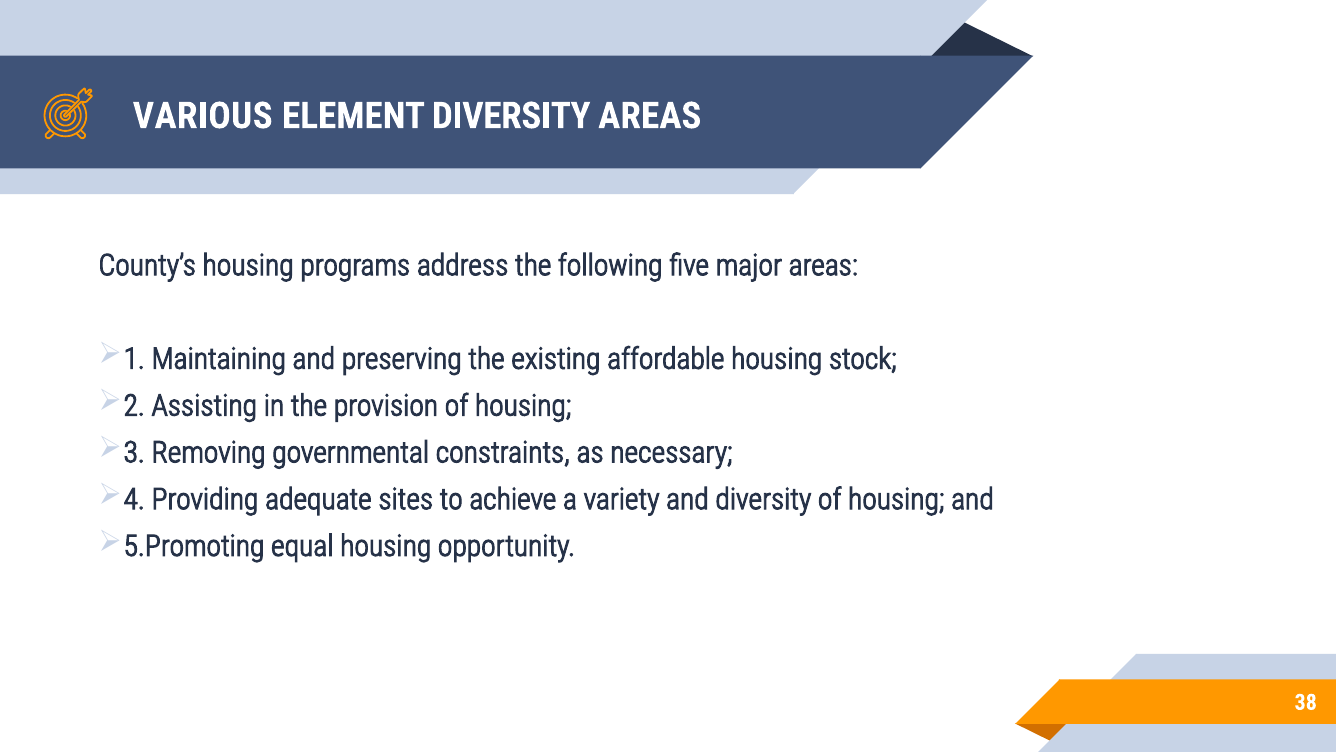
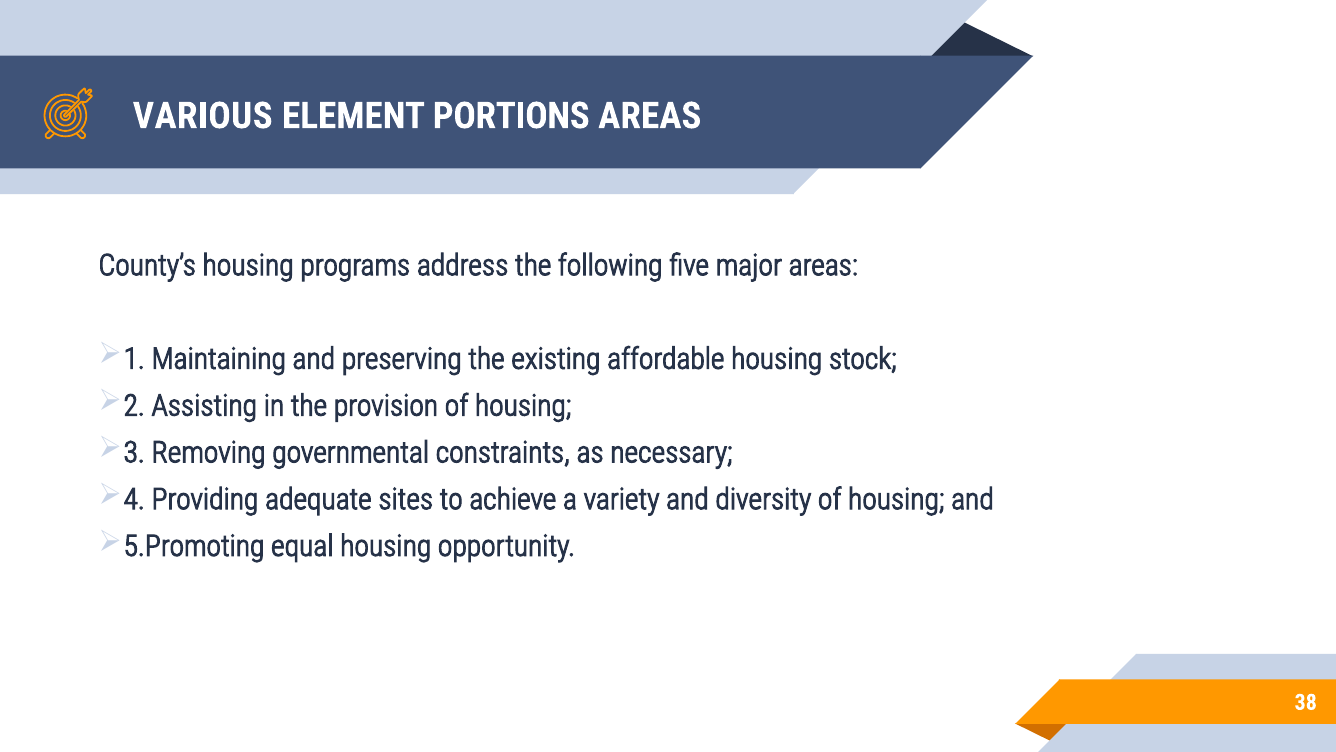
ELEMENT DIVERSITY: DIVERSITY -> PORTIONS
